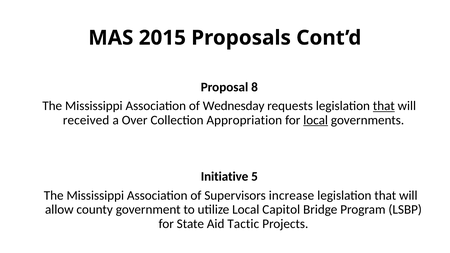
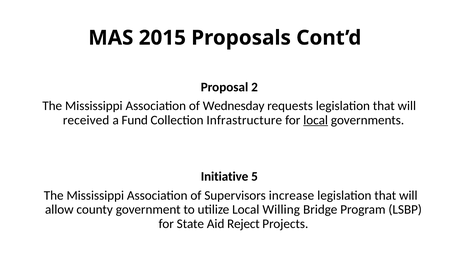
8: 8 -> 2
that at (384, 106) underline: present -> none
Over: Over -> Fund
Appropriation: Appropriation -> Infrastructure
Capitol: Capitol -> Willing
Tactic: Tactic -> Reject
